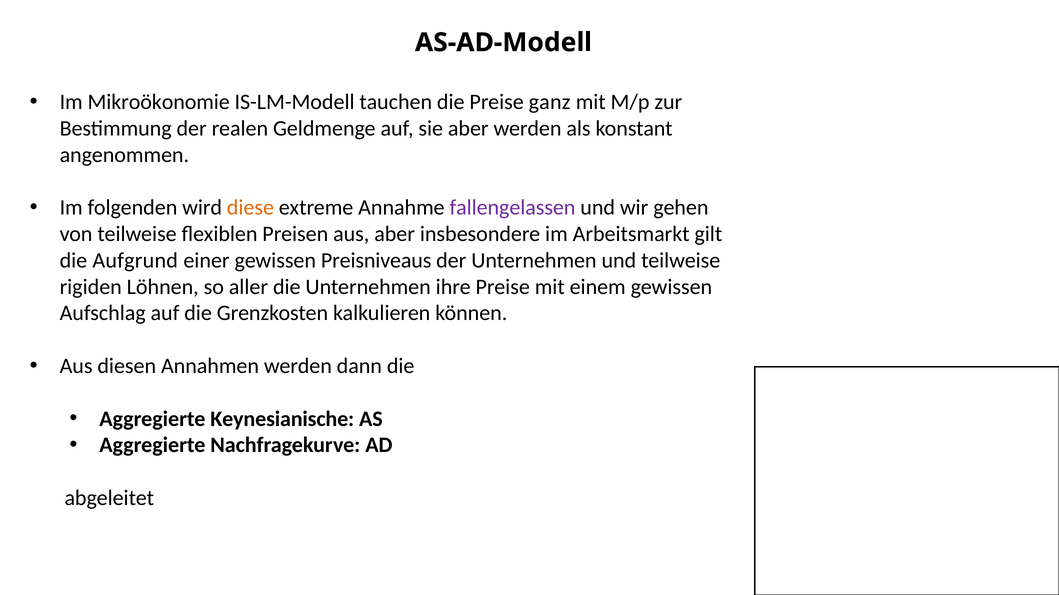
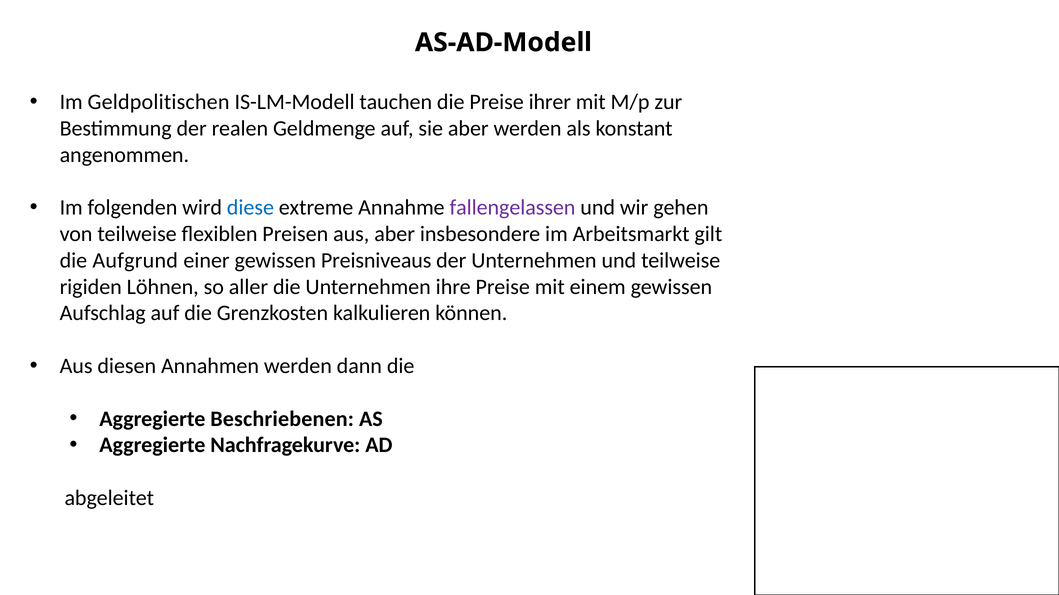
Mikroökonomie: Mikroökonomie -> Geldpolitischen
ganz: ganz -> ihrer
diese colour: orange -> blue
Keynesianische: Keynesianische -> Beschriebenen
